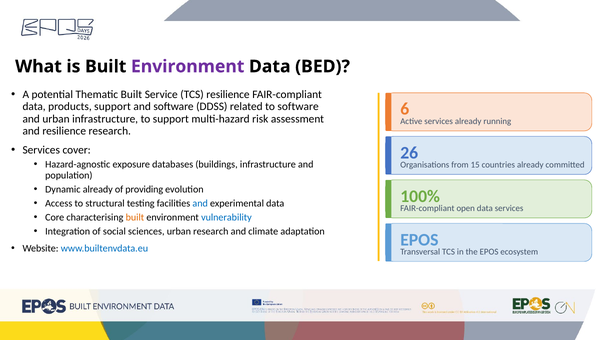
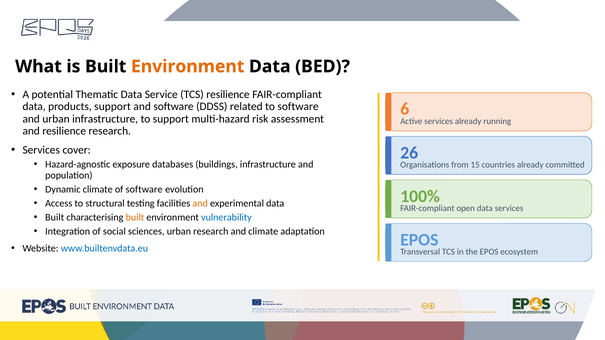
Environment at (188, 67) colour: purple -> orange
Thematic Built: Built -> Data
Dynamic already: already -> climate
of providing: providing -> software
and at (200, 204) colour: blue -> orange
Core at (55, 218): Core -> Built
